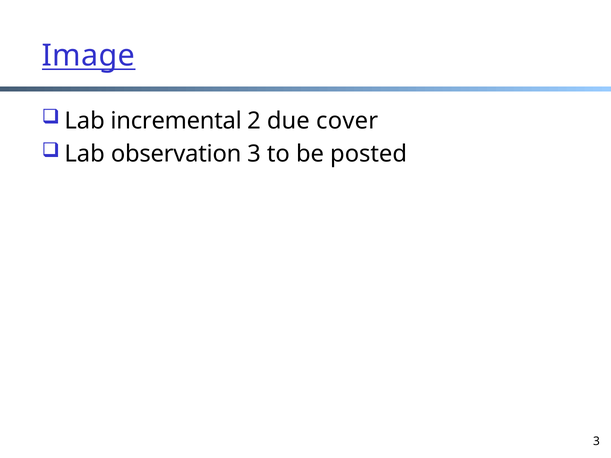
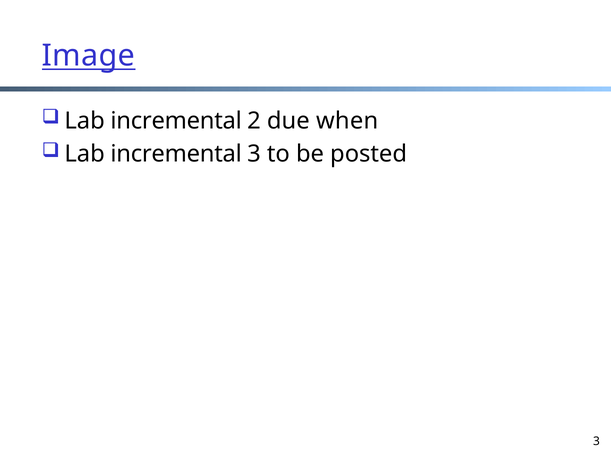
cover: cover -> when
observation at (176, 154): observation -> incremental
